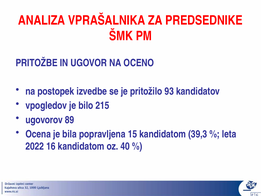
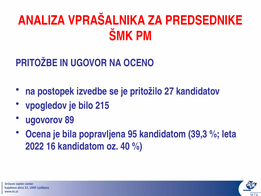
93: 93 -> 27
15: 15 -> 95
